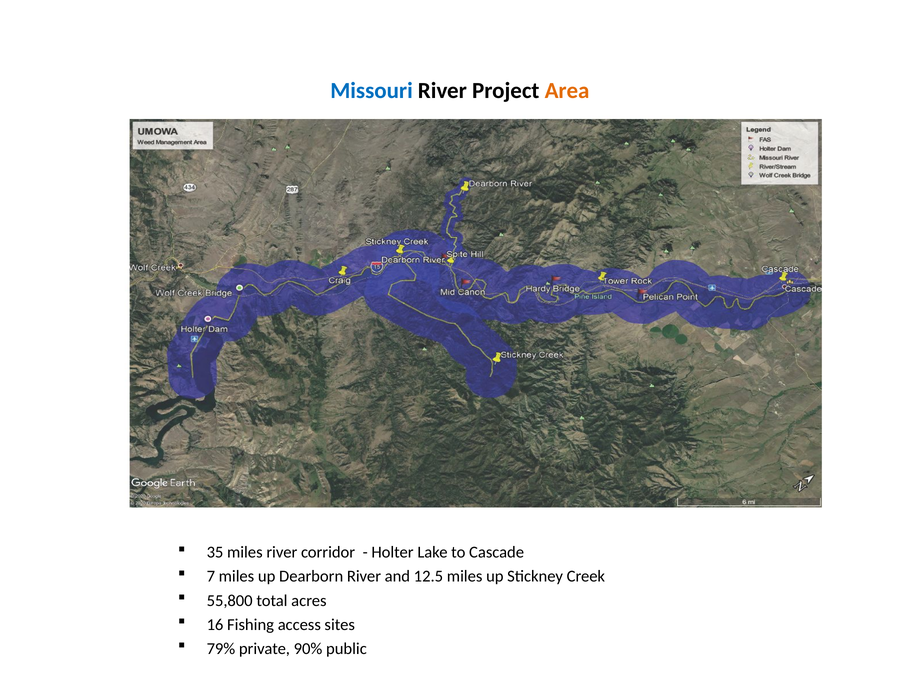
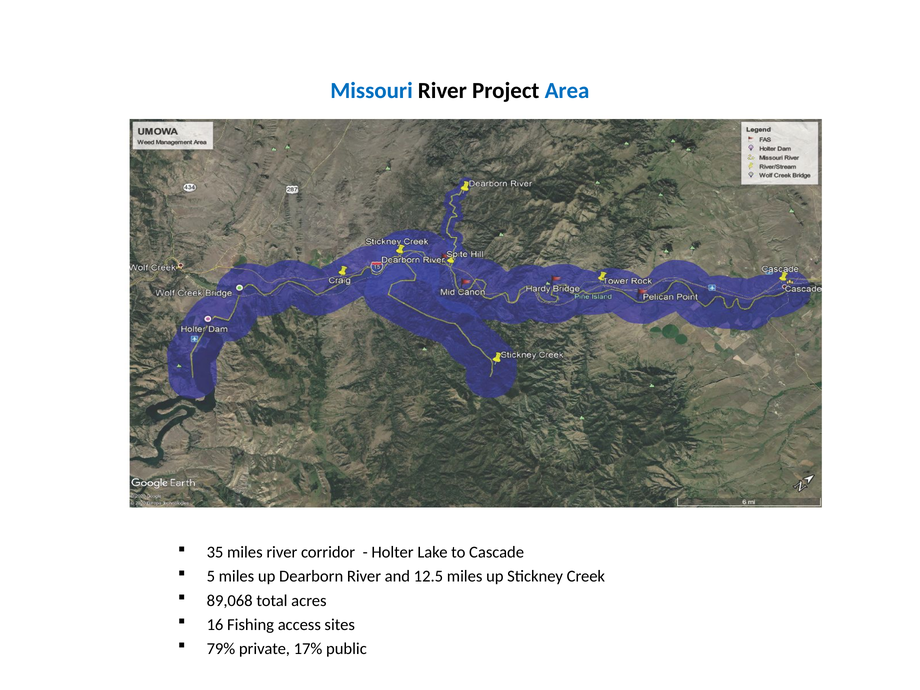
Area colour: orange -> blue
7: 7 -> 5
55,800: 55,800 -> 89,068
90%: 90% -> 17%
